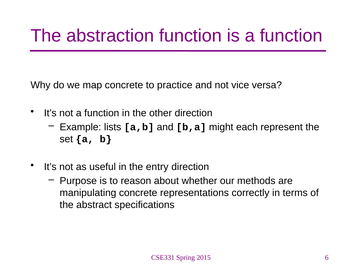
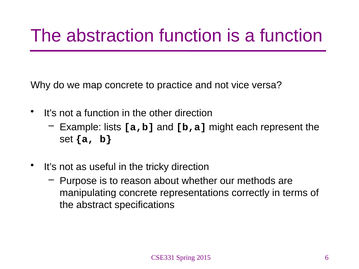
entry: entry -> tricky
